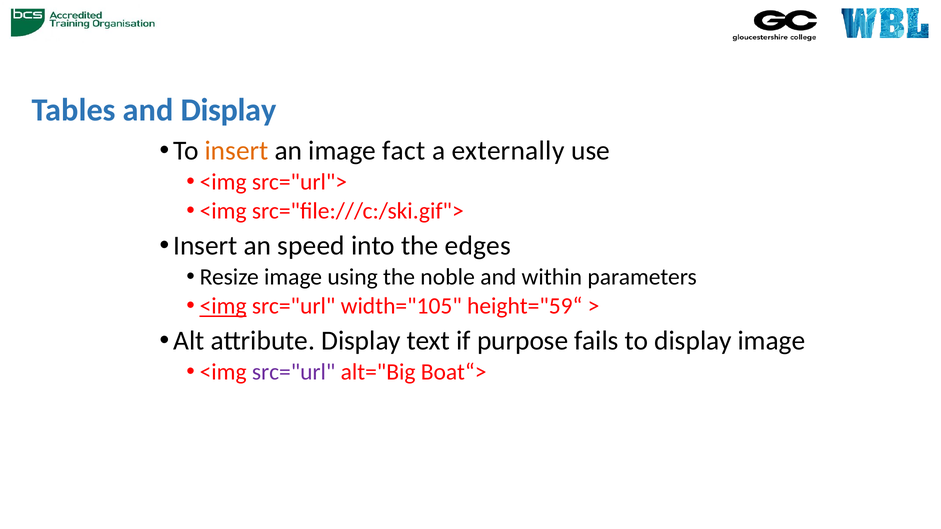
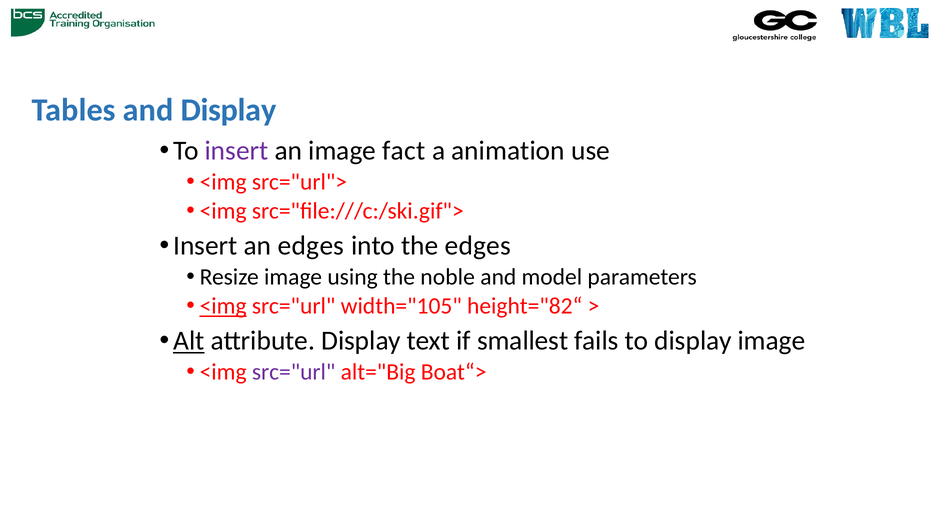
insert at (237, 151) colour: orange -> purple
externally: externally -> animation
an speed: speed -> edges
within: within -> model
height="59“: height="59“ -> height="82“
Alt underline: none -> present
purpose: purpose -> smallest
